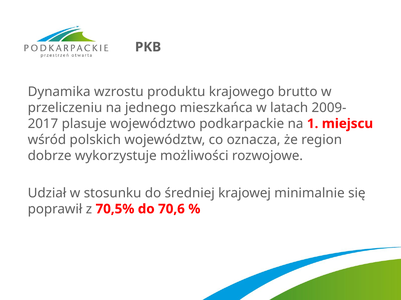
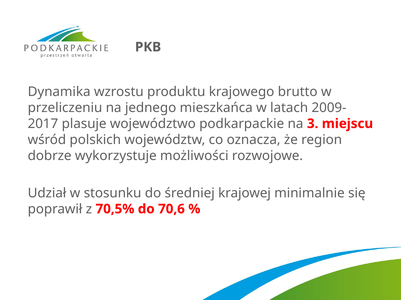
1: 1 -> 3
